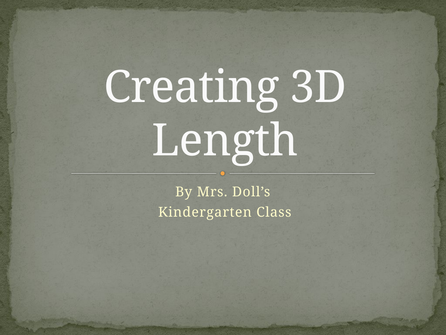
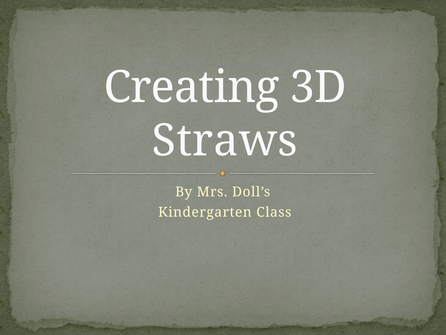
Length: Length -> Straws
